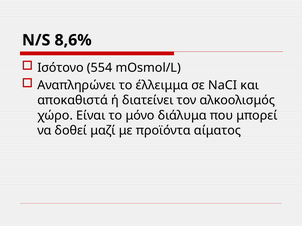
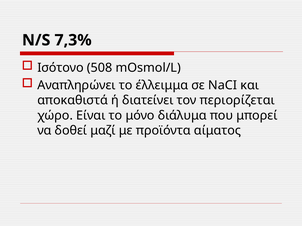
8,6%: 8,6% -> 7,3%
554: 554 -> 508
αλκοολισμός: αλκοολισμός -> περιορίζεται
